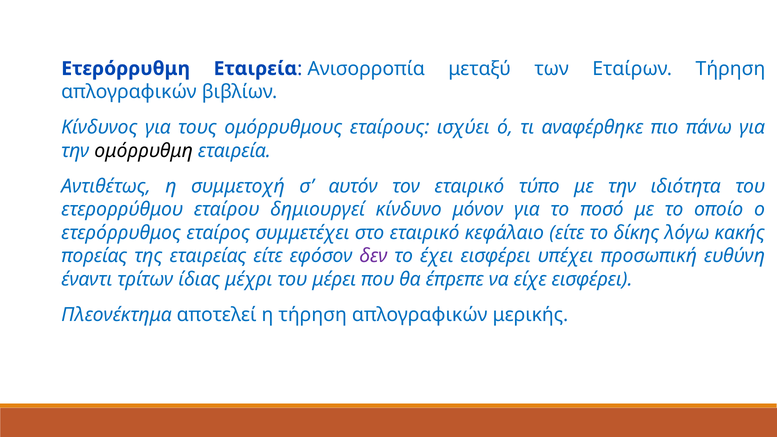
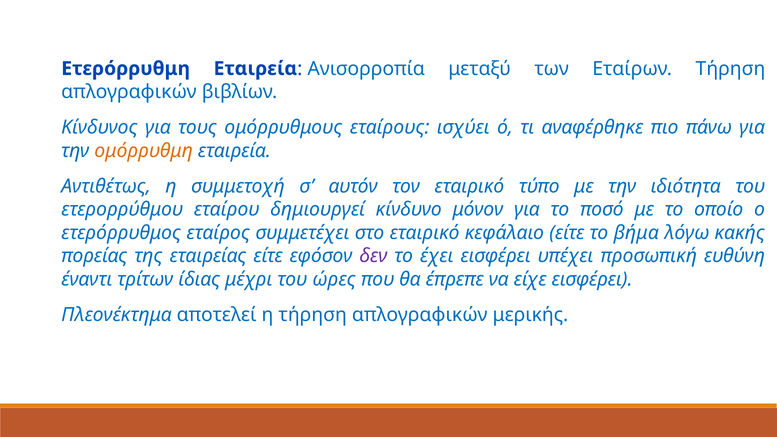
ομόρρυθμη colour: black -> orange
δίκης: δίκης -> βήμα
μέρει: μέρει -> ώρες
